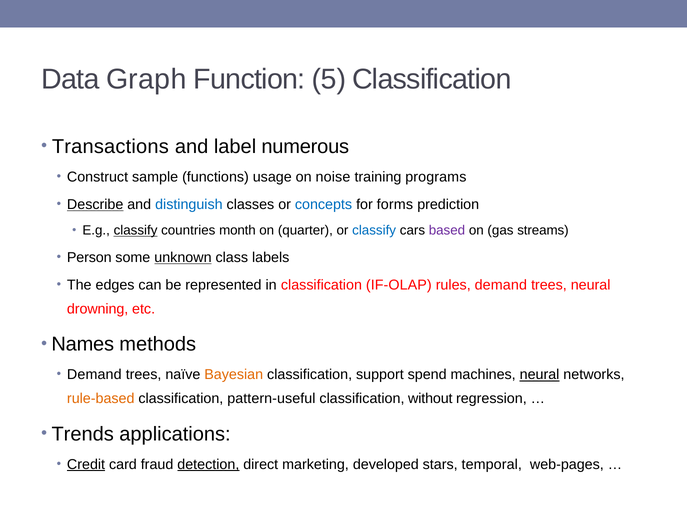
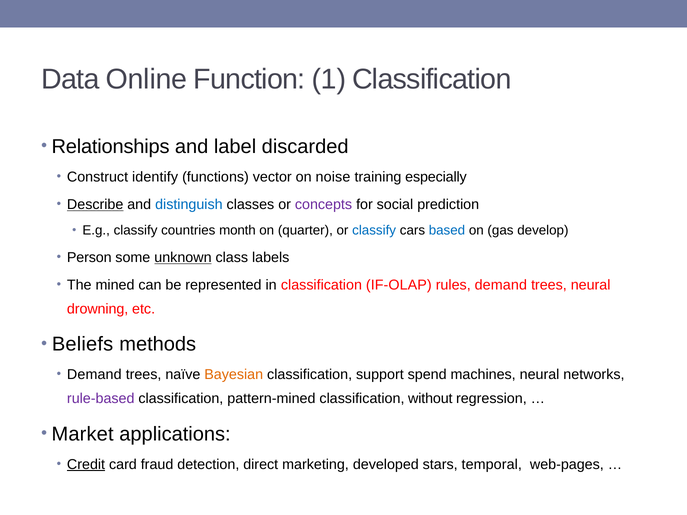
Graph: Graph -> Online
5: 5 -> 1
Transactions: Transactions -> Relationships
numerous: numerous -> discarded
sample: sample -> identify
usage: usage -> vector
programs: programs -> especially
concepts colour: blue -> purple
forms: forms -> social
classify at (136, 231) underline: present -> none
based colour: purple -> blue
streams: streams -> develop
edges: edges -> mined
Names: Names -> Beliefs
neural at (540, 375) underline: present -> none
rule-based colour: orange -> purple
pattern-useful: pattern-useful -> pattern-mined
Trends: Trends -> Market
detection underline: present -> none
